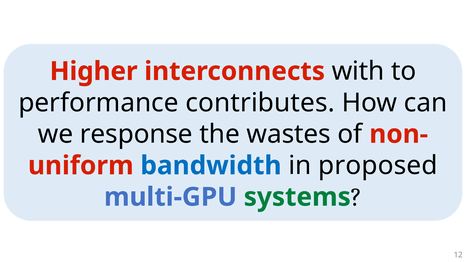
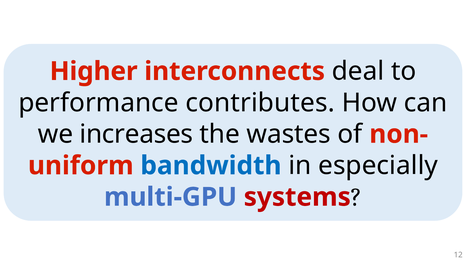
with: with -> deal
response: response -> increases
proposed: proposed -> especially
systems colour: green -> red
